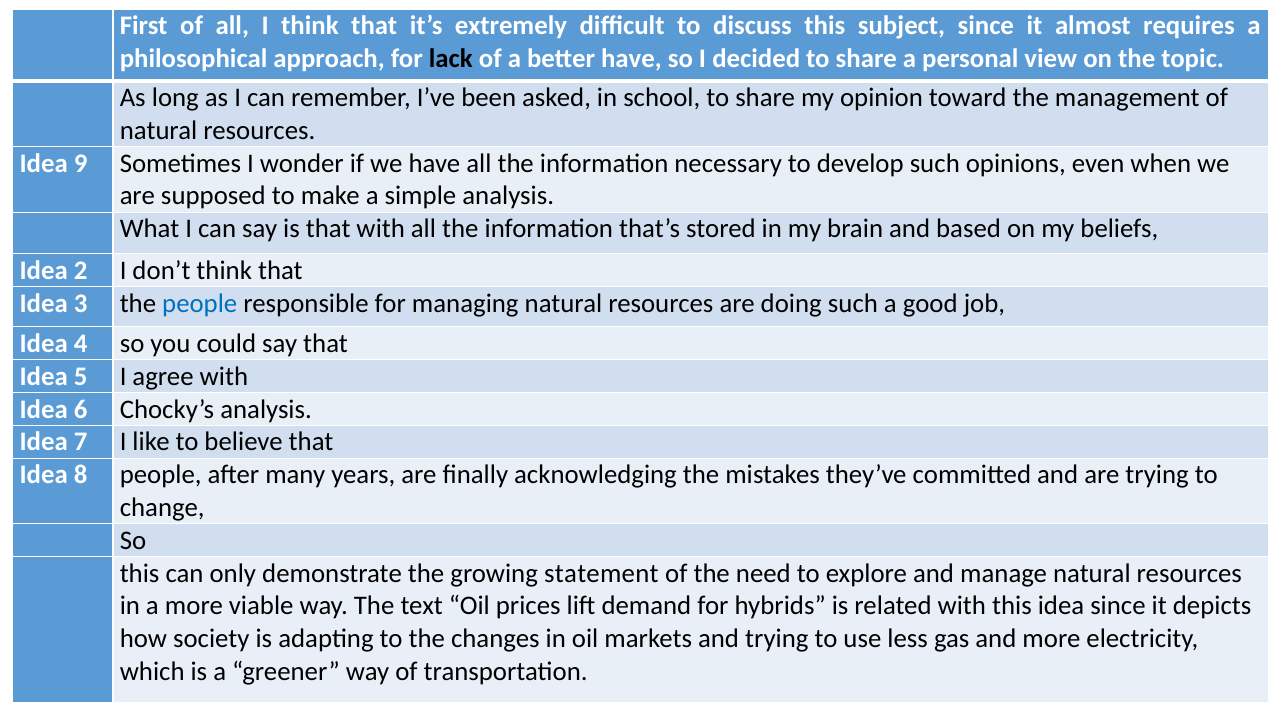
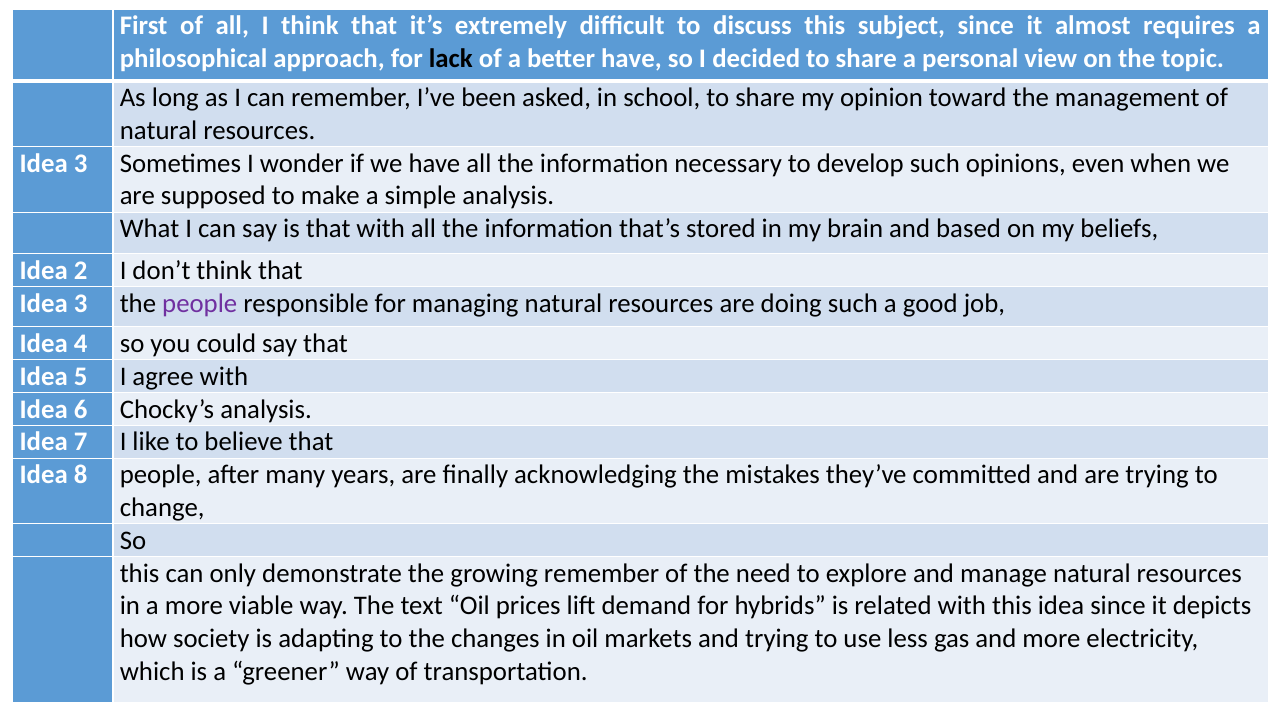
9 at (81, 163): 9 -> 3
people at (200, 303) colour: blue -> purple
growing statement: statement -> remember
